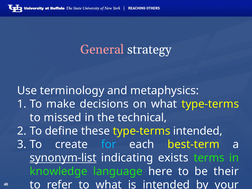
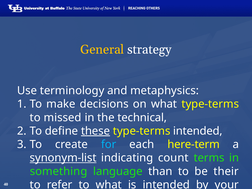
General colour: pink -> yellow
these underline: none -> present
best-term: best-term -> here-term
exists: exists -> count
knowledge: knowledge -> something
here: here -> than
